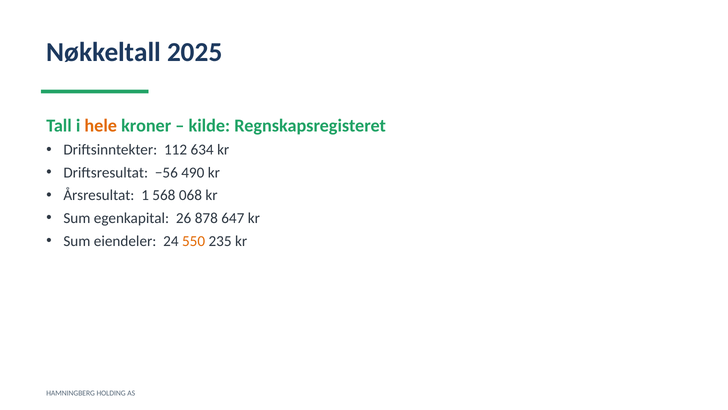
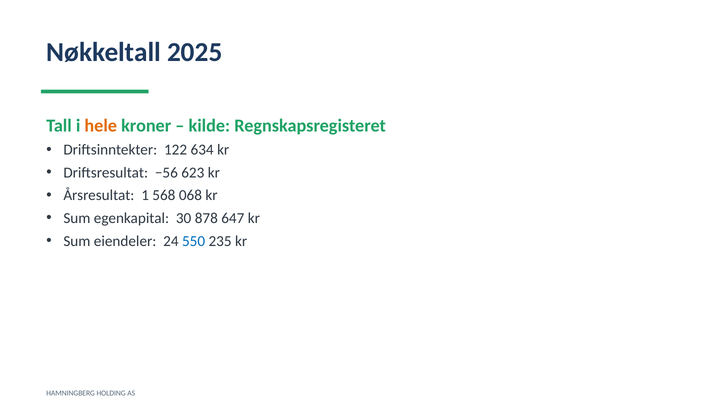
112: 112 -> 122
490: 490 -> 623
26: 26 -> 30
550 colour: orange -> blue
